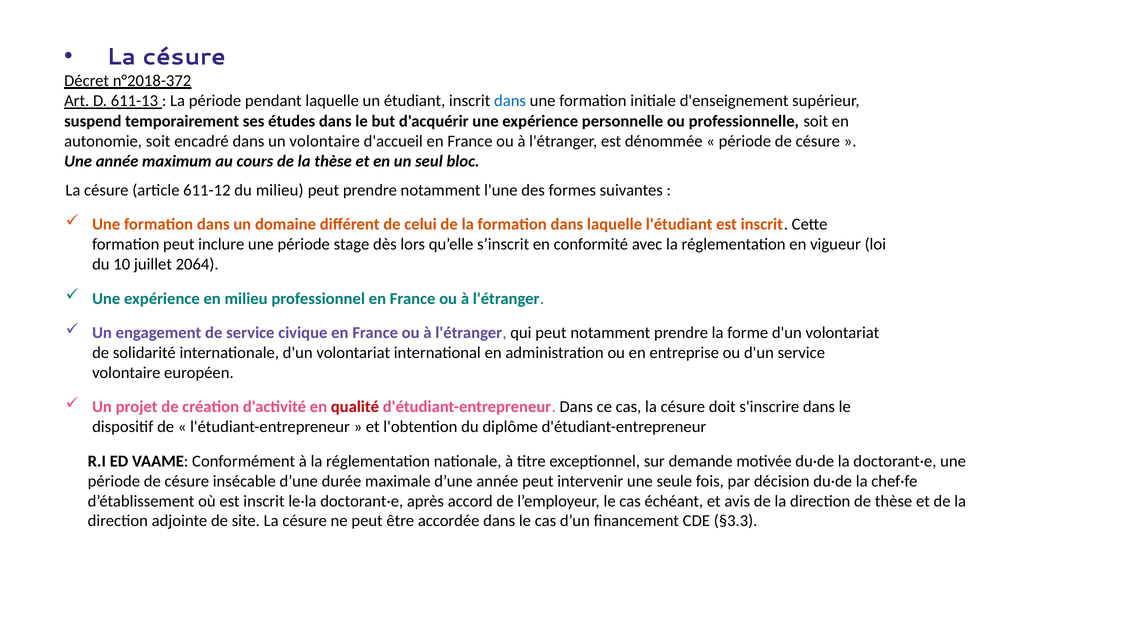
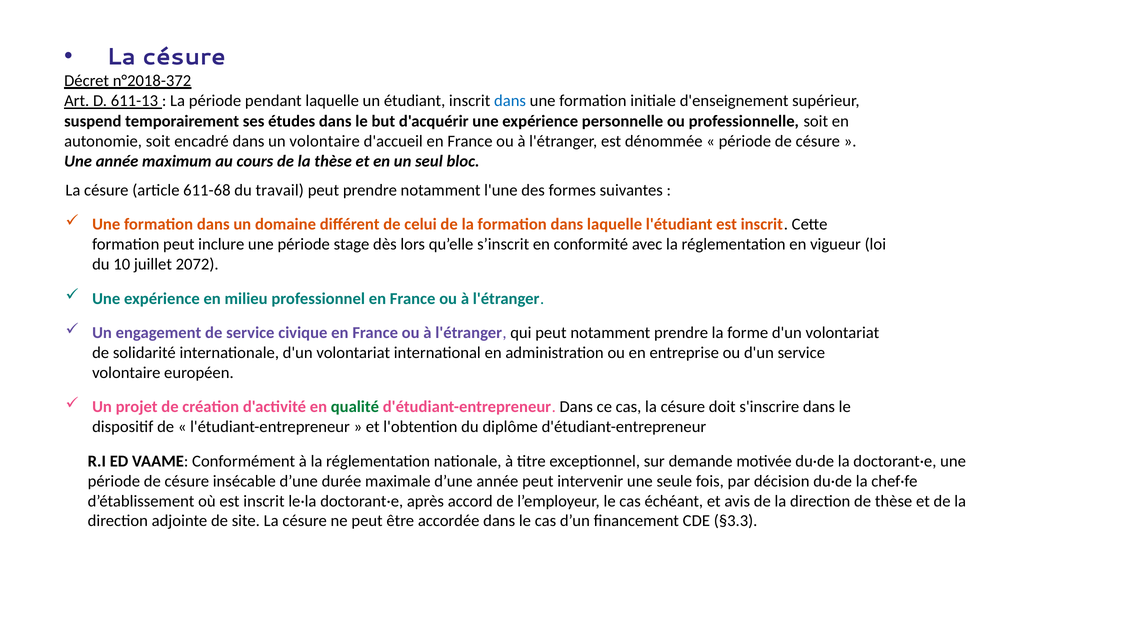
611-12: 611-12 -> 611-68
du milieu: milieu -> travail
2064: 2064 -> 2072
qualité colour: red -> green
